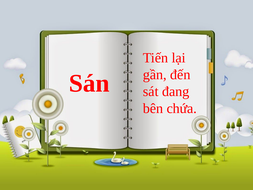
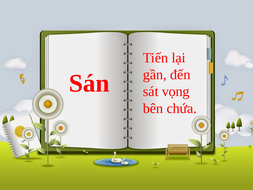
đang: đang -> vọng
